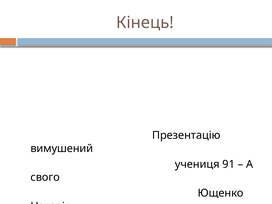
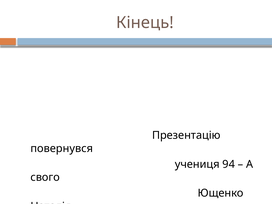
вимушений: вимушений -> повернувся
91: 91 -> 94
